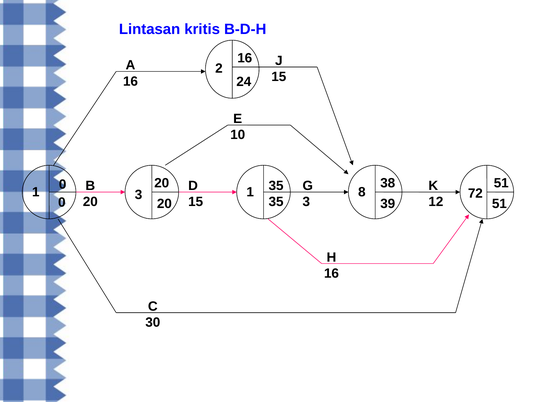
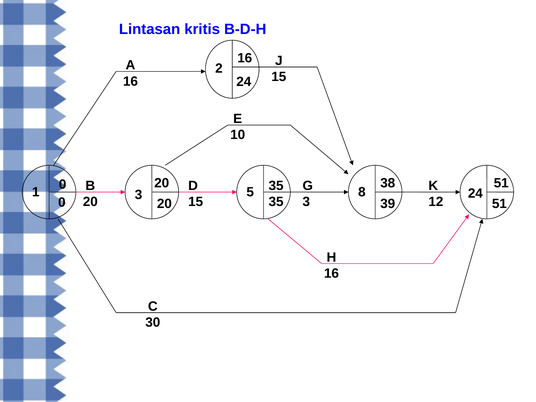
3 1: 1 -> 5
8 72: 72 -> 24
